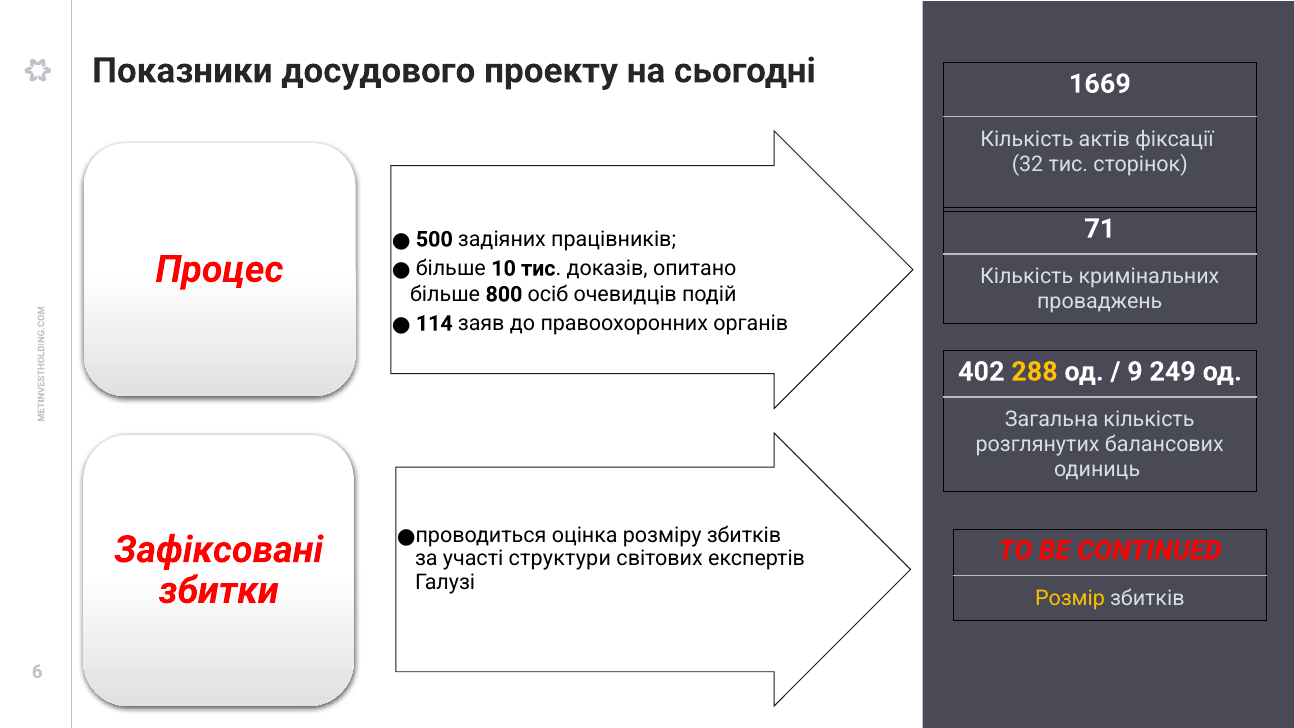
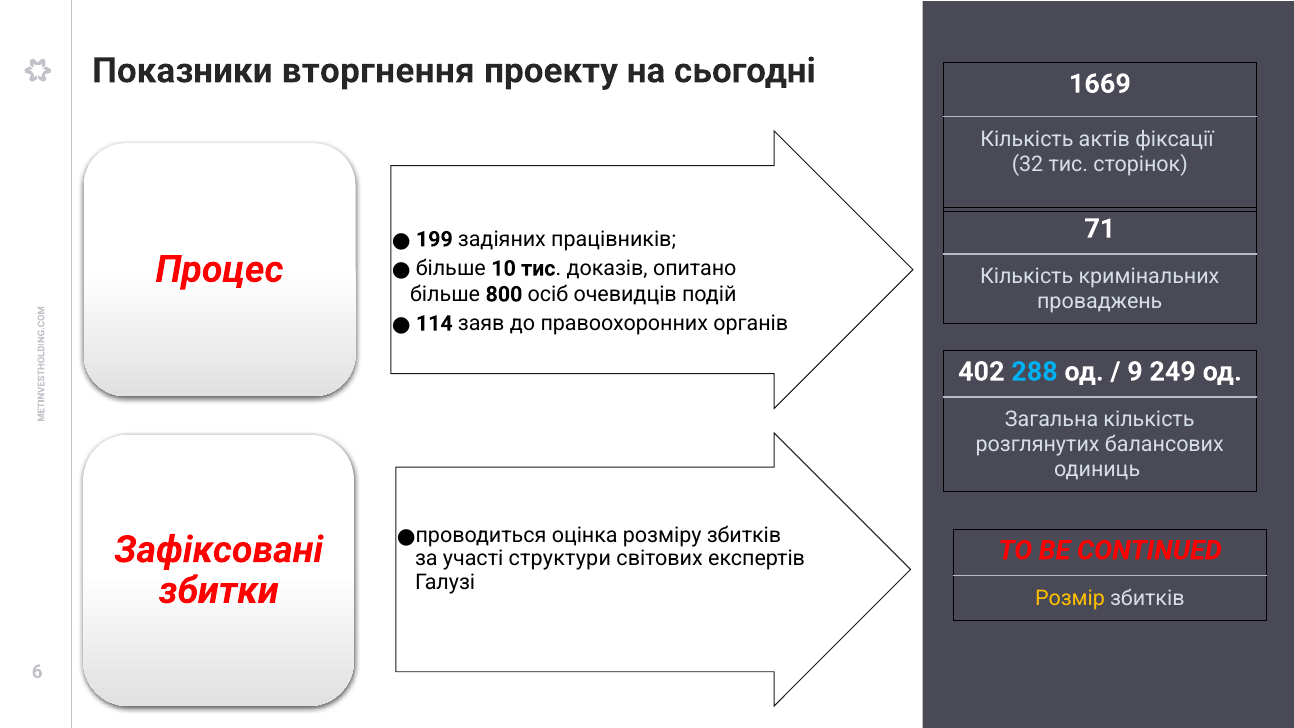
досудового: досудового -> вторгнення
500: 500 -> 199
288 colour: yellow -> light blue
